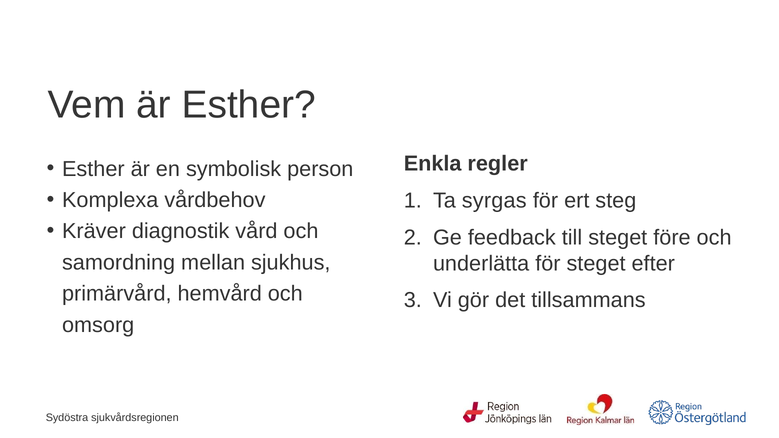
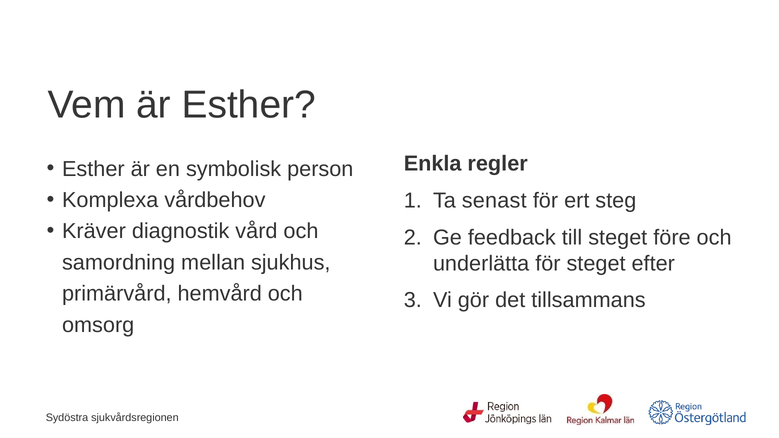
syrgas: syrgas -> senast
